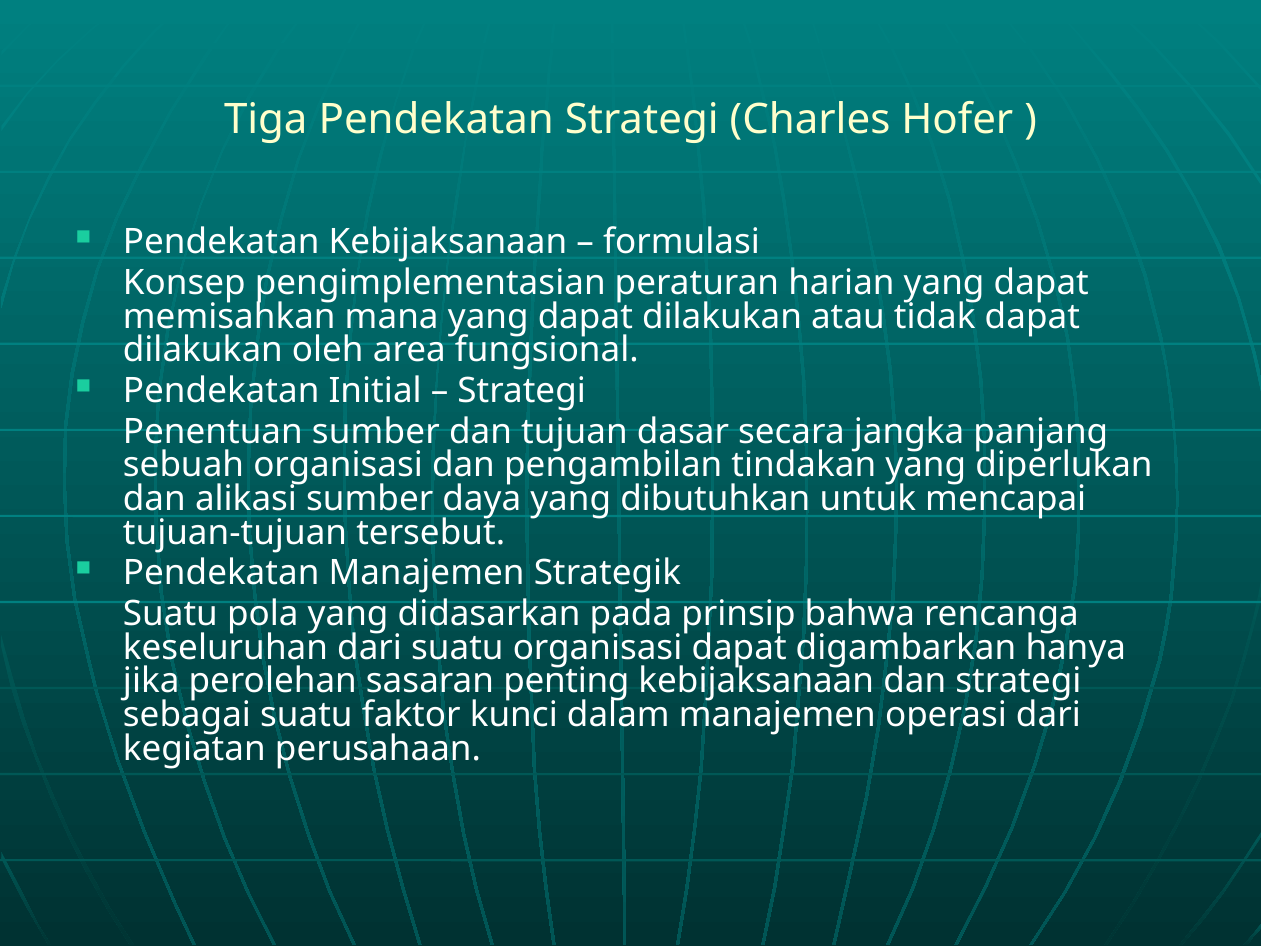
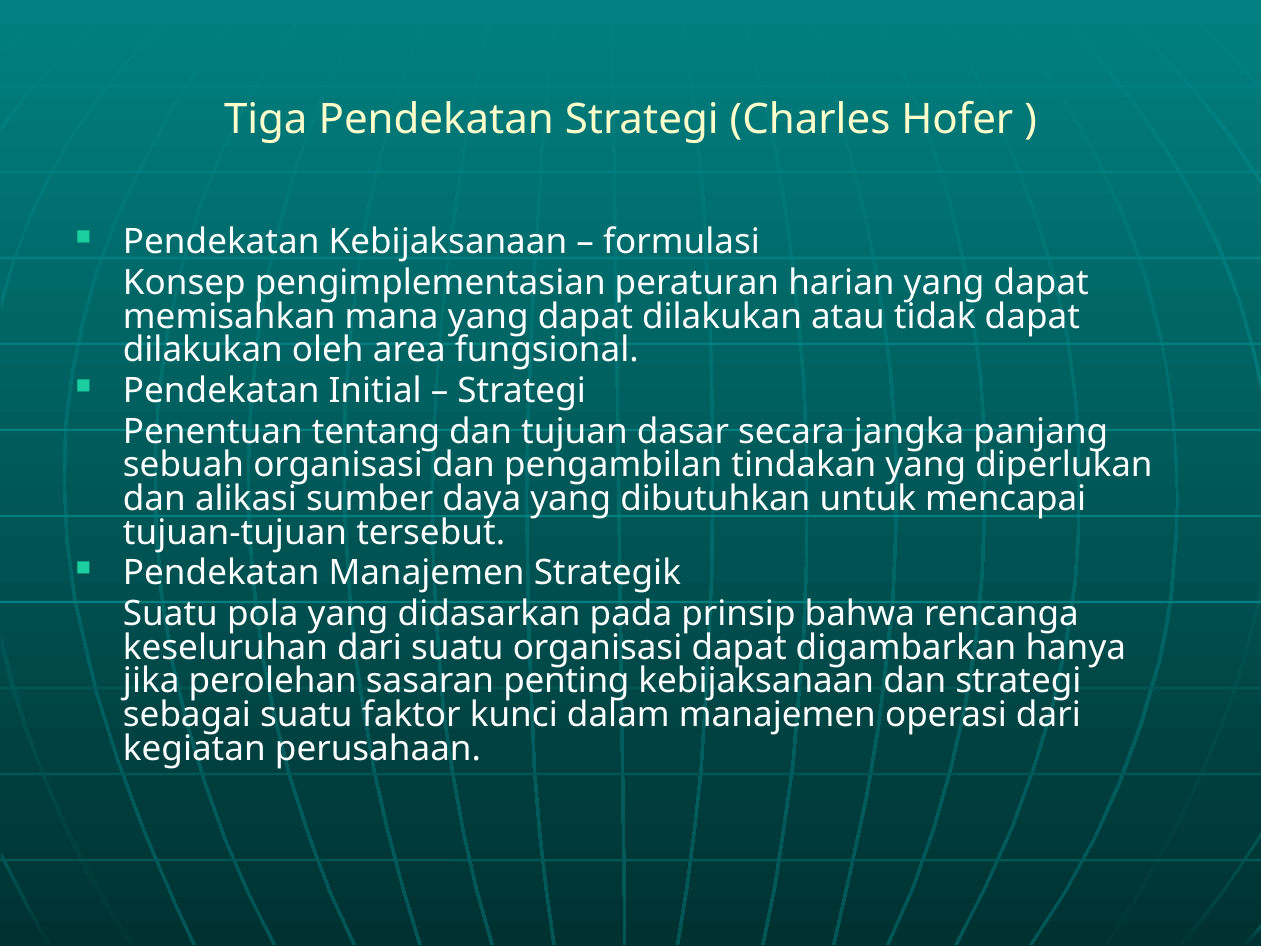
Penentuan sumber: sumber -> tentang
